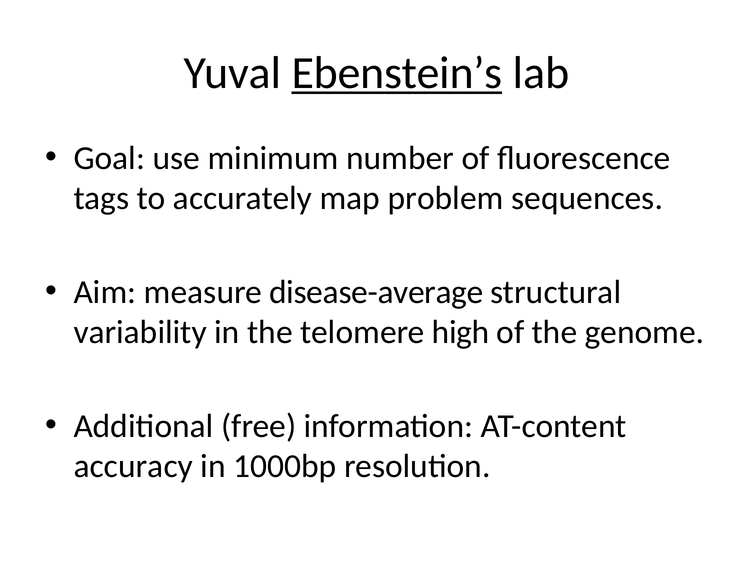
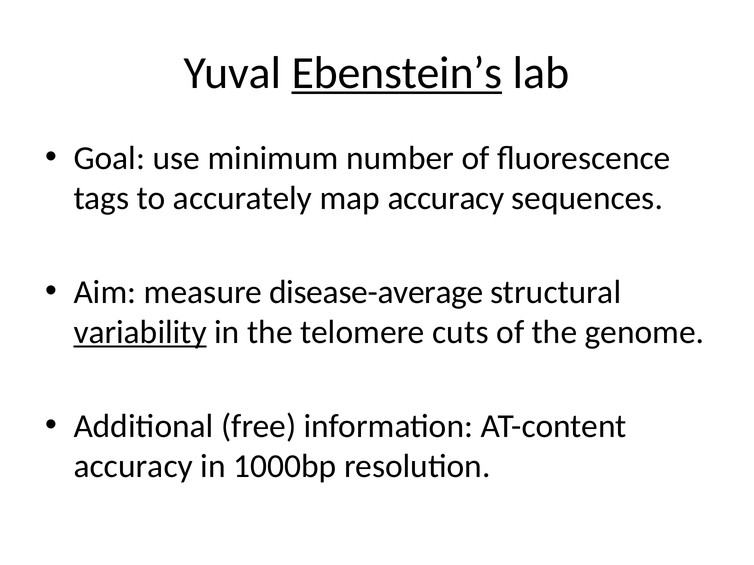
map problem: problem -> accuracy
variability underline: none -> present
high: high -> cuts
